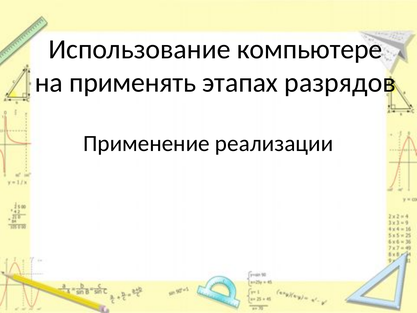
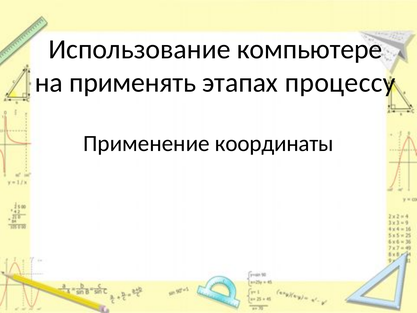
разрядов: разрядов -> процессу
реализации: реализации -> координаты
